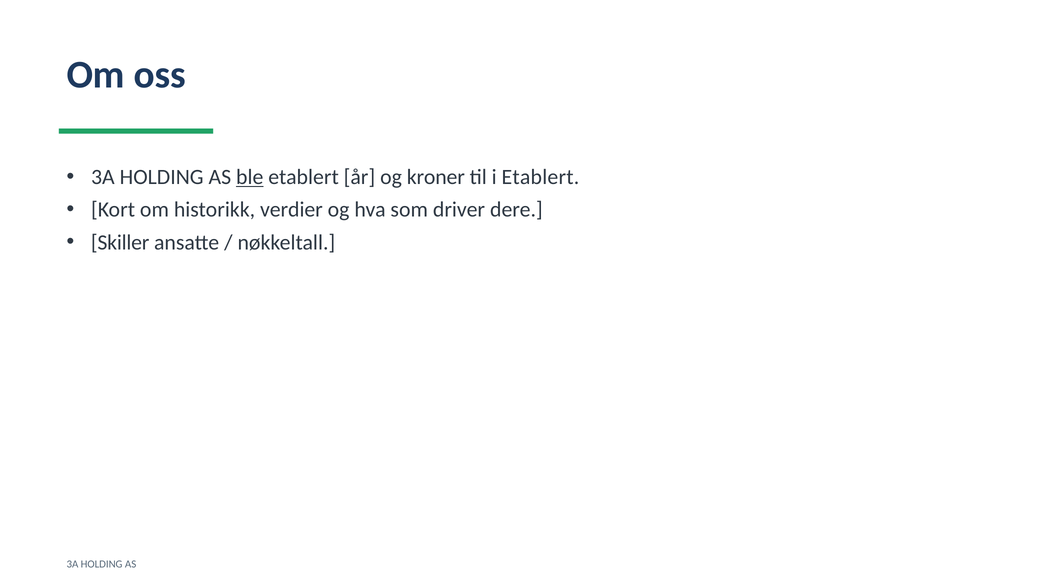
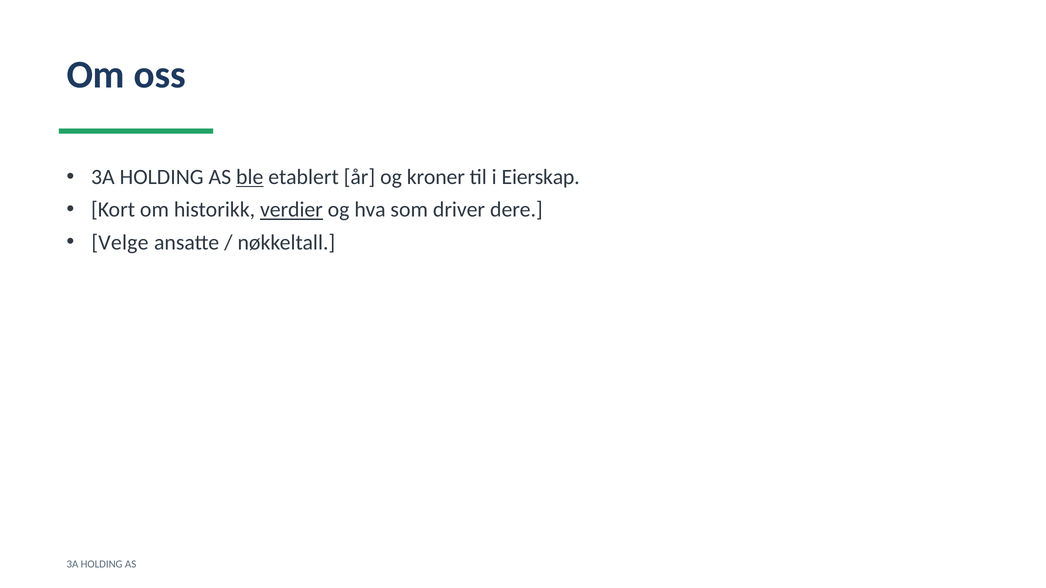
i Etablert: Etablert -> Eierskap
verdier underline: none -> present
Skiller: Skiller -> Velge
